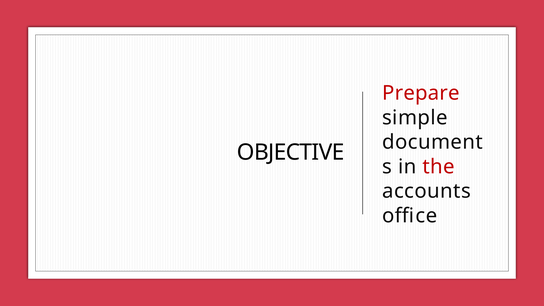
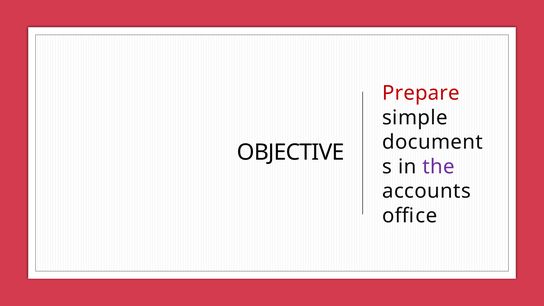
the colour: red -> purple
